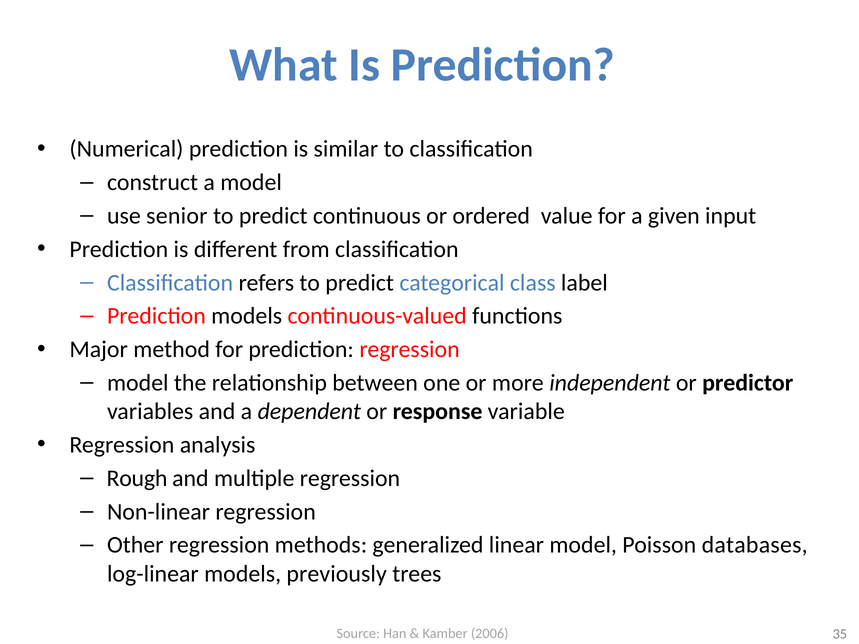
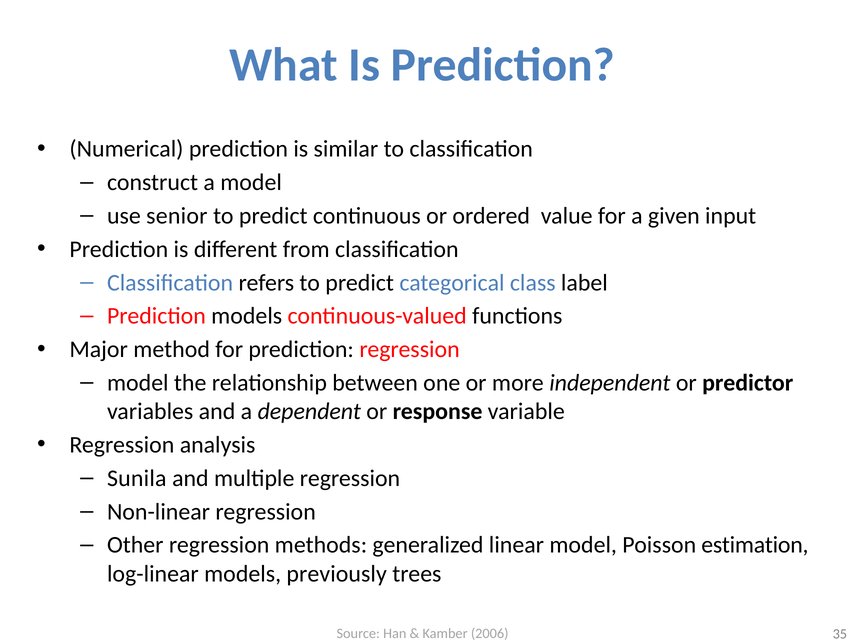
Rough: Rough -> Sunila
databases: databases -> estimation
